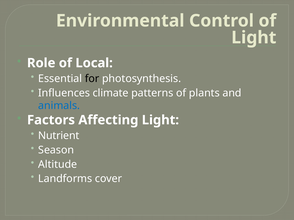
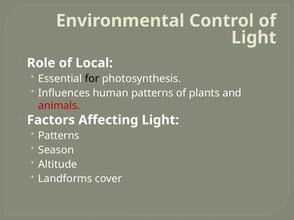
climate: climate -> human
animals colour: blue -> red
Nutrient at (59, 136): Nutrient -> Patterns
